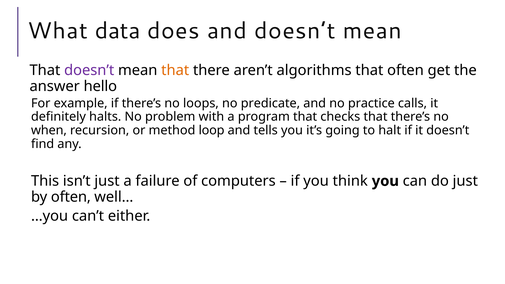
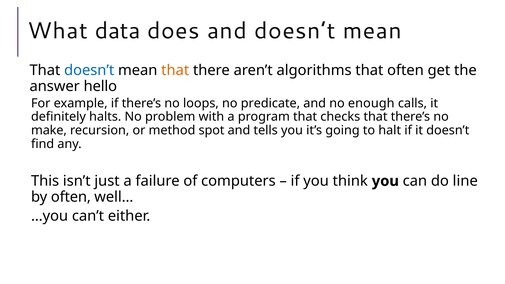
doesn’t at (89, 70) colour: purple -> blue
practice: practice -> enough
when: when -> make
loop: loop -> spot
do just: just -> line
